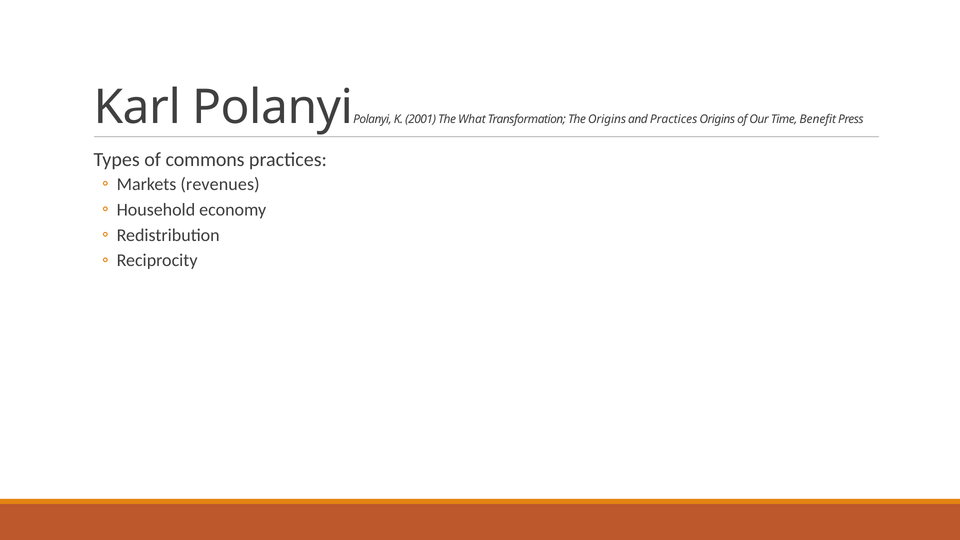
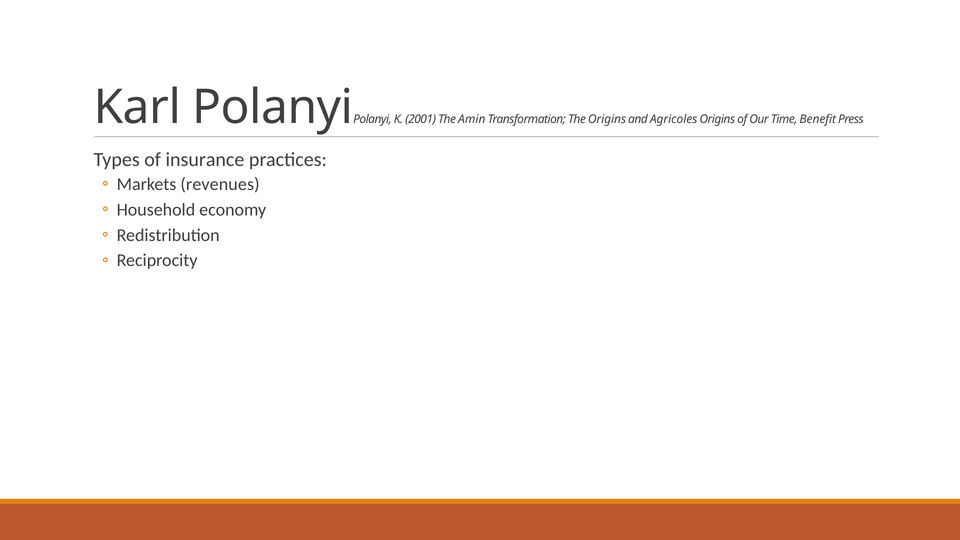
What: What -> Amin
and Practices: Practices -> Agricoles
commons: commons -> insurance
